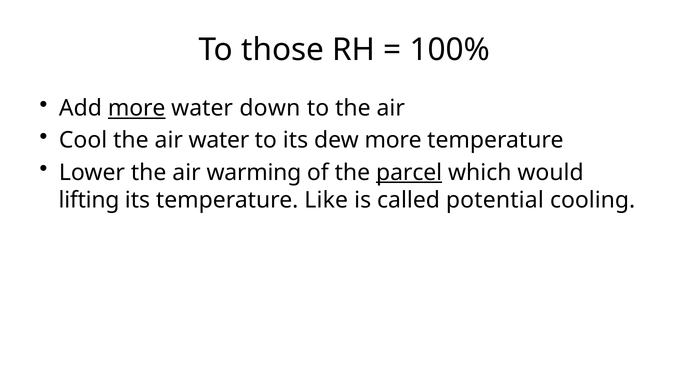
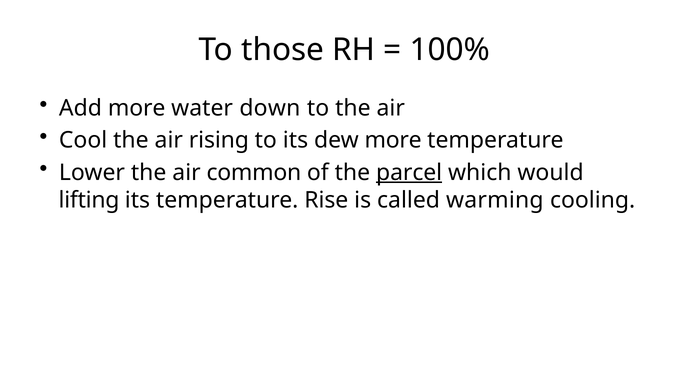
more at (137, 108) underline: present -> none
air water: water -> rising
warming: warming -> common
Like: Like -> Rise
potential: potential -> warming
